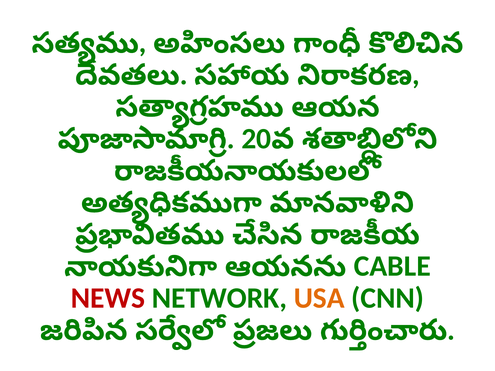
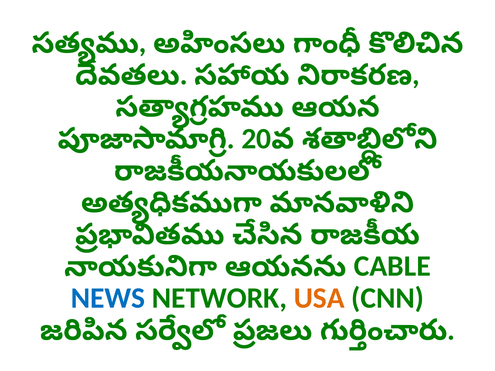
NEWS colour: red -> blue
